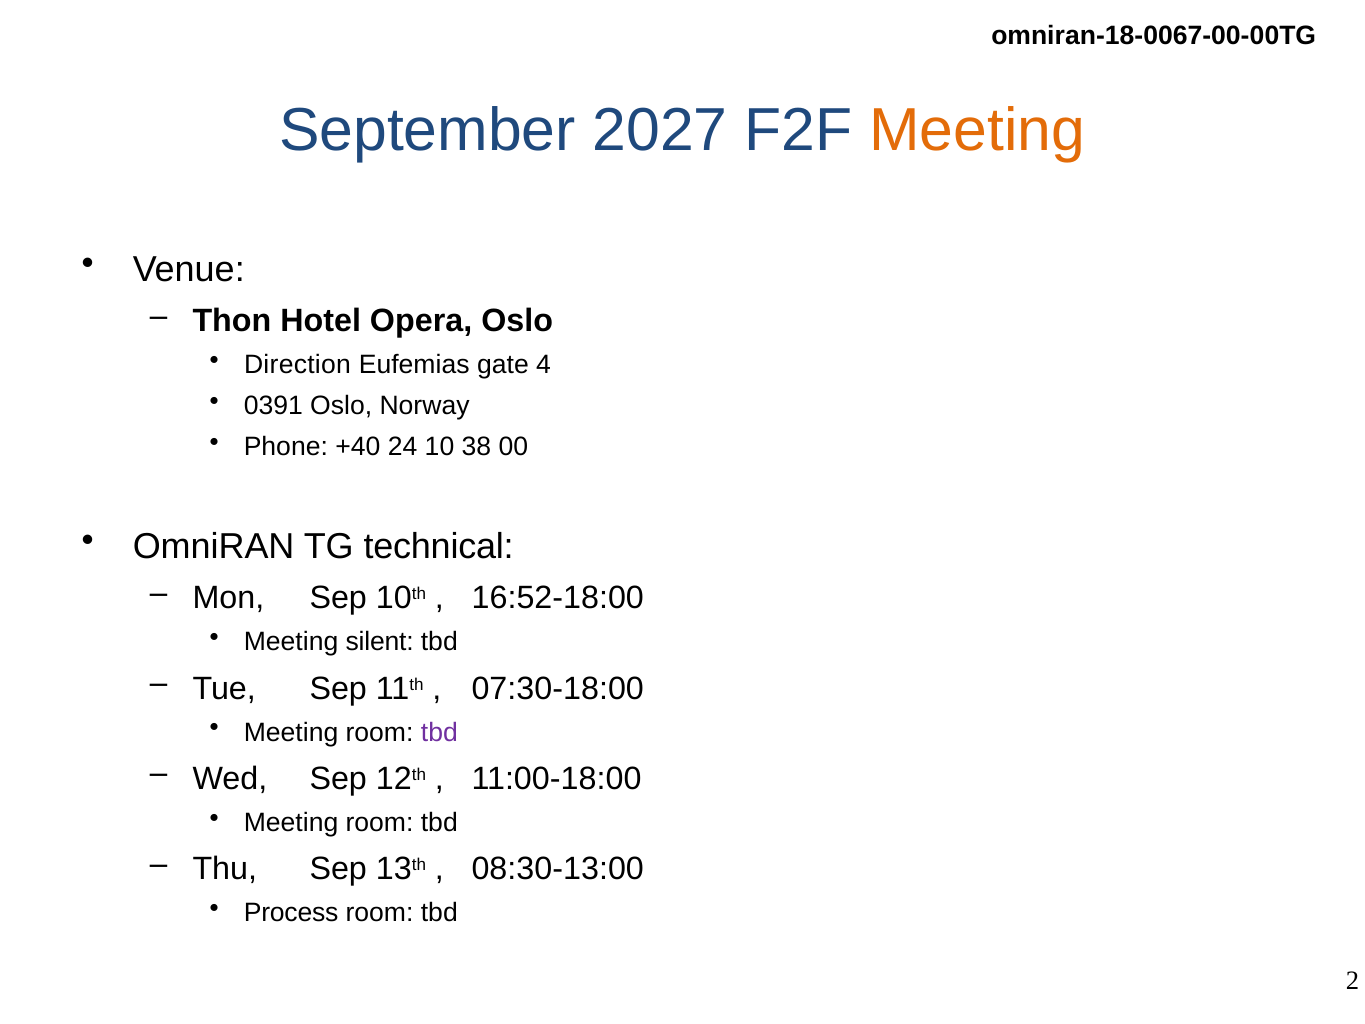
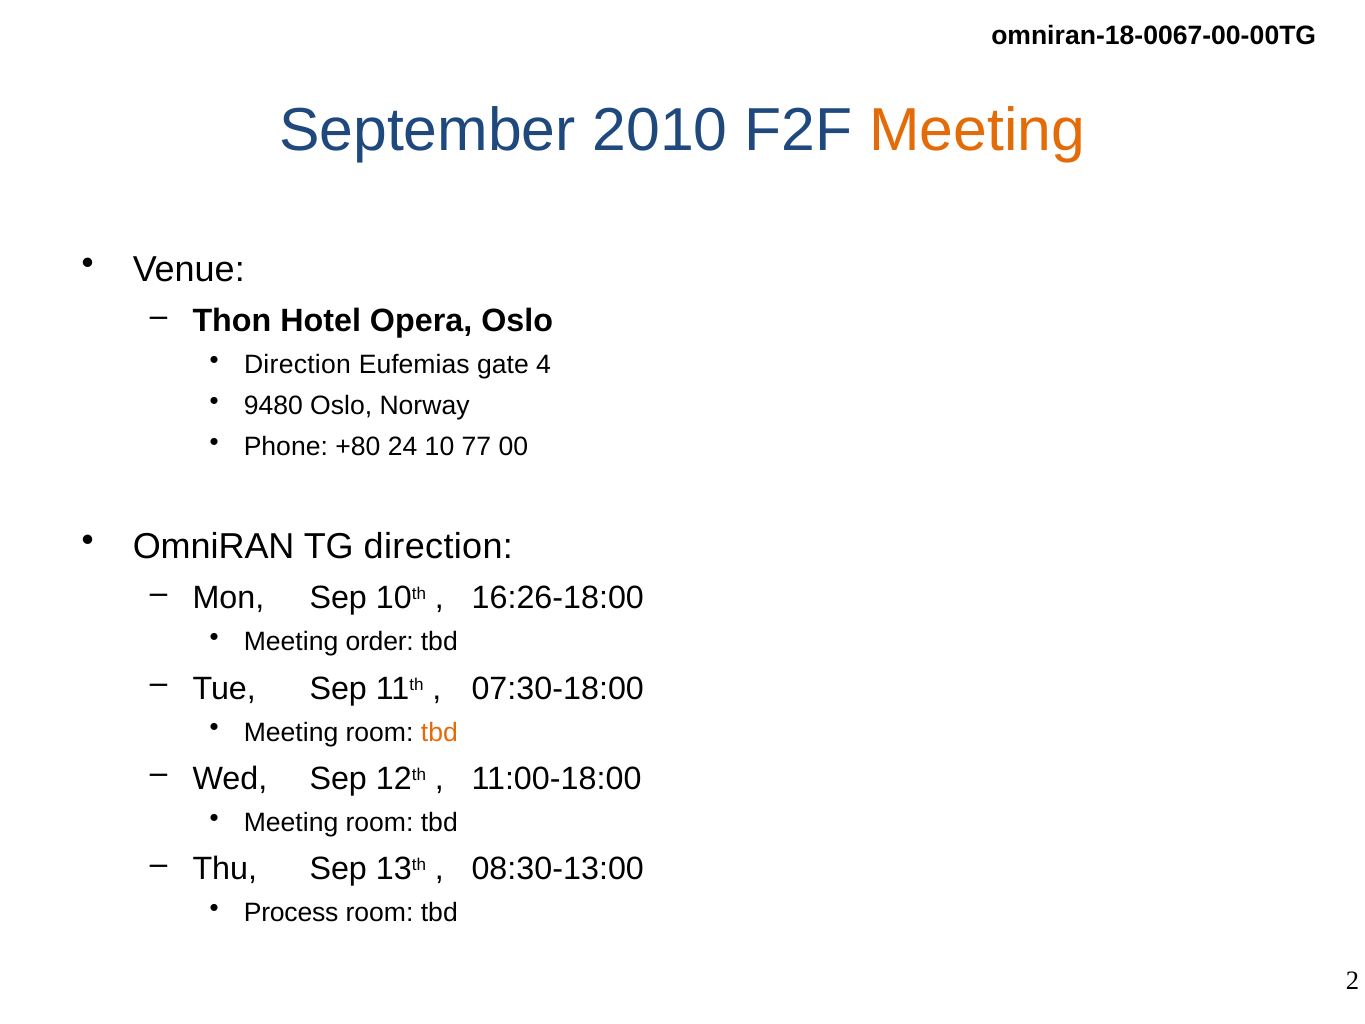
2027: 2027 -> 2010
0391: 0391 -> 9480
+40: +40 -> +80
38: 38 -> 77
TG technical: technical -> direction
16:52-18:00: 16:52-18:00 -> 16:26-18:00
silent: silent -> order
tbd at (439, 732) colour: purple -> orange
